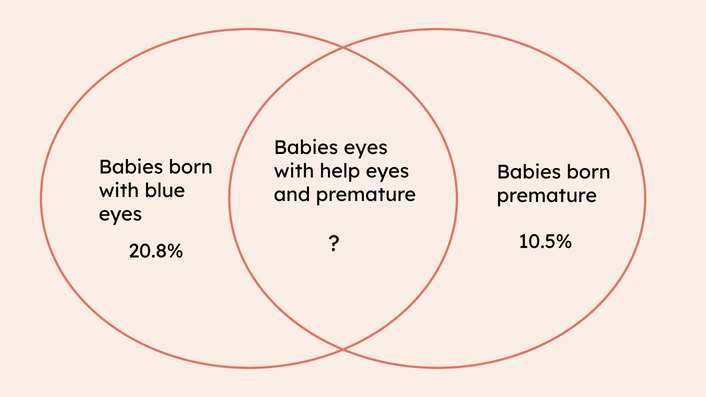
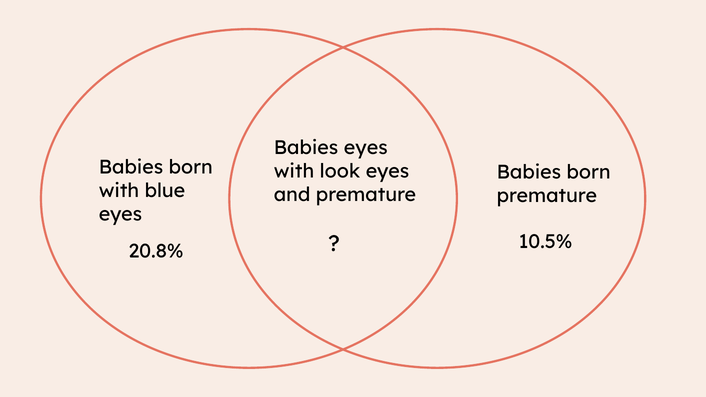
help: help -> look
